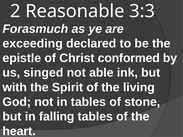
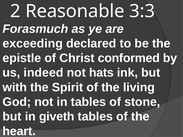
singed: singed -> indeed
able: able -> hats
falling: falling -> giveth
